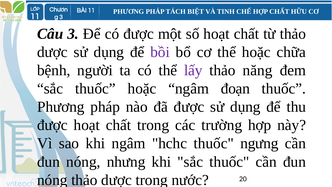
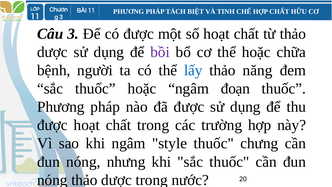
lấy colour: purple -> blue
hchc: hchc -> style
ngưng: ngưng -> chưng
